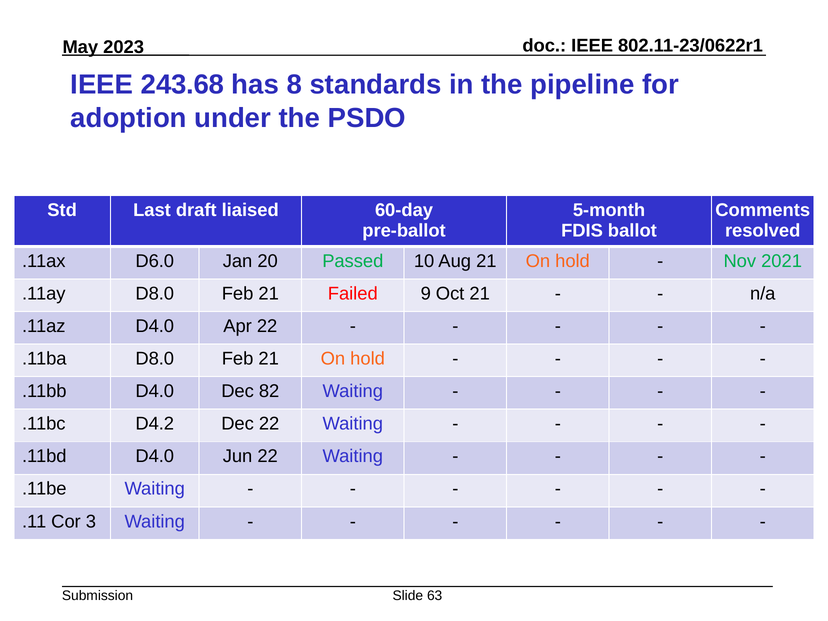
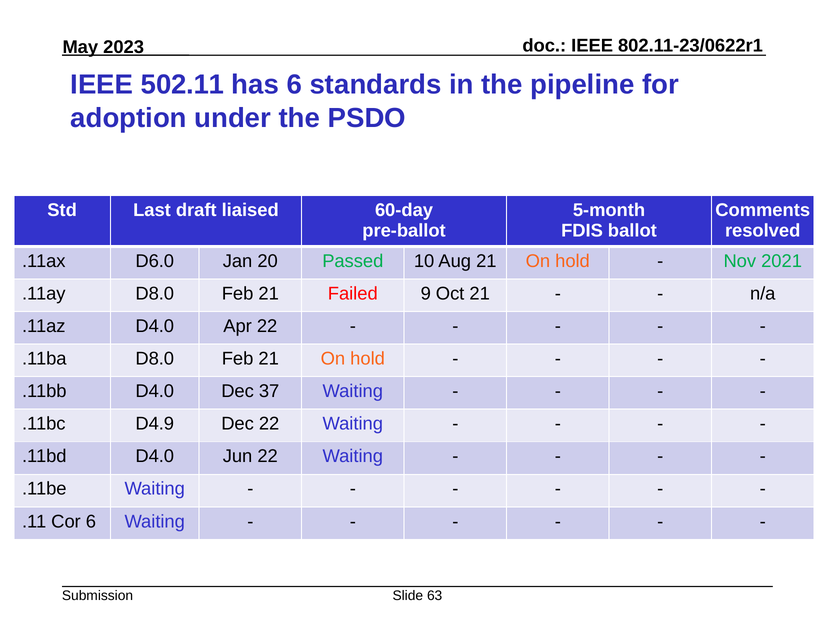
243.68: 243.68 -> 502.11
has 8: 8 -> 6
82: 82 -> 37
D4.2: D4.2 -> D4.9
Cor 3: 3 -> 6
